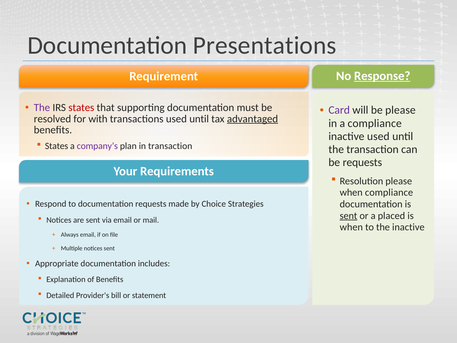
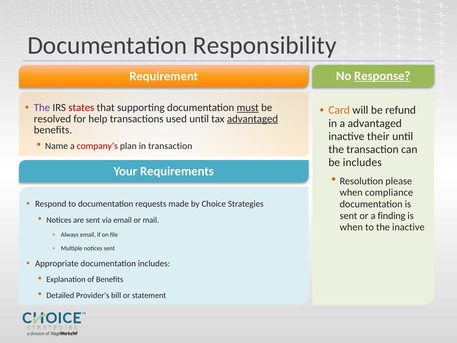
Presentations: Presentations -> Responsibility
must underline: none -> present
Card colour: purple -> orange
be please: please -> refund
with: with -> help
a compliance: compliance -> advantaged
inactive used: used -> their
States at (57, 146): States -> Name
company’s colour: purple -> red
be requests: requests -> includes
sent at (349, 216) underline: present -> none
placed: placed -> finding
